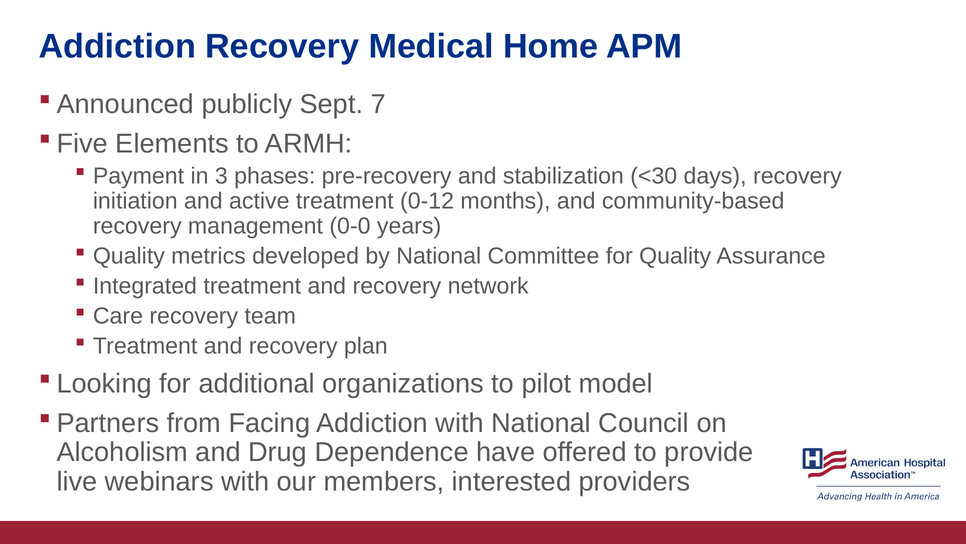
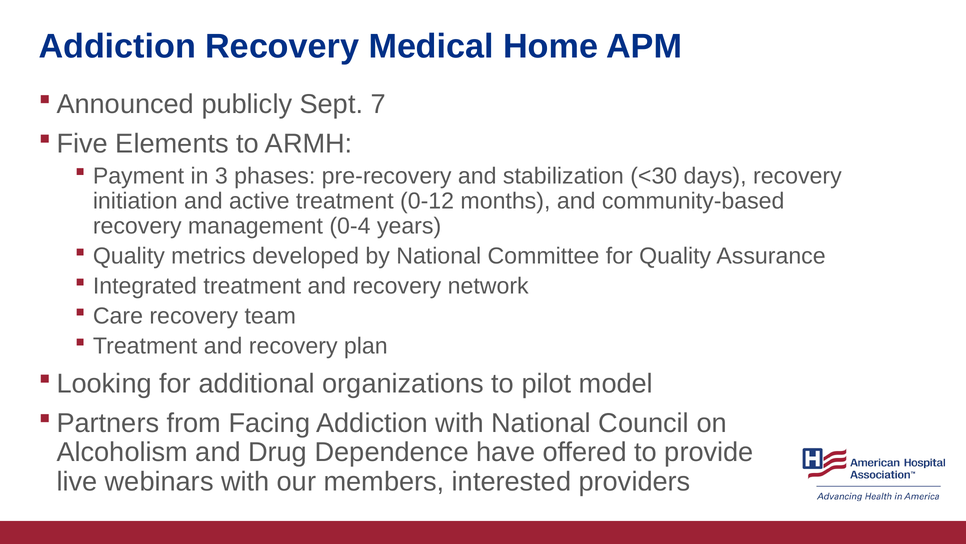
0-0: 0-0 -> 0-4
